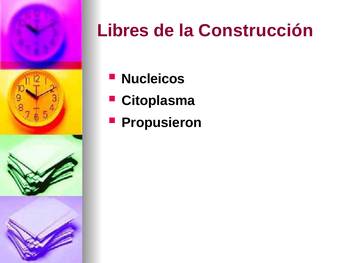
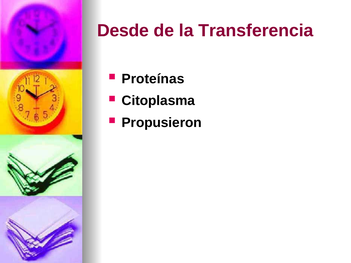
Libres: Libres -> Desde
Construcción: Construcción -> Transferencia
Nucleicos: Nucleicos -> Proteínas
